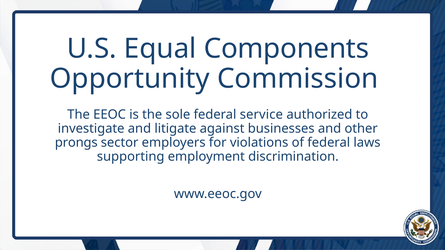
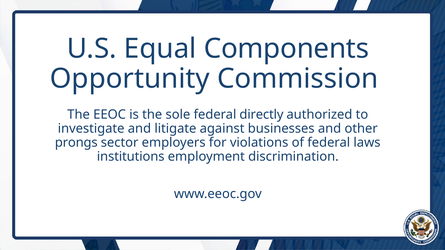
service: service -> directly
supporting: supporting -> institutions
